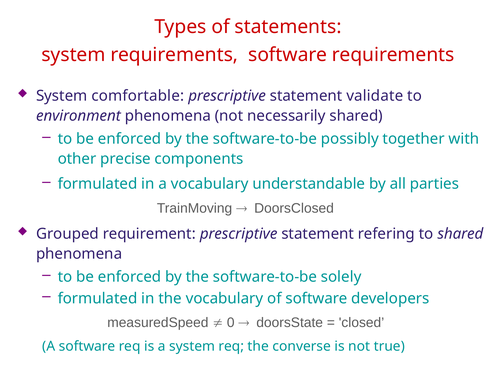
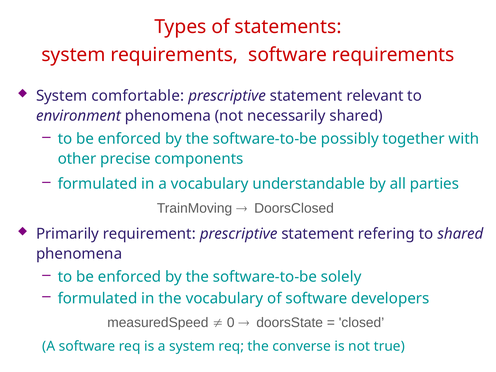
validate: validate -> relevant
Grouped: Grouped -> Primarily
